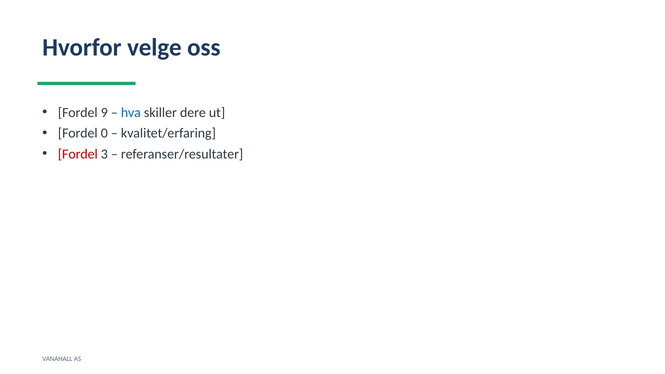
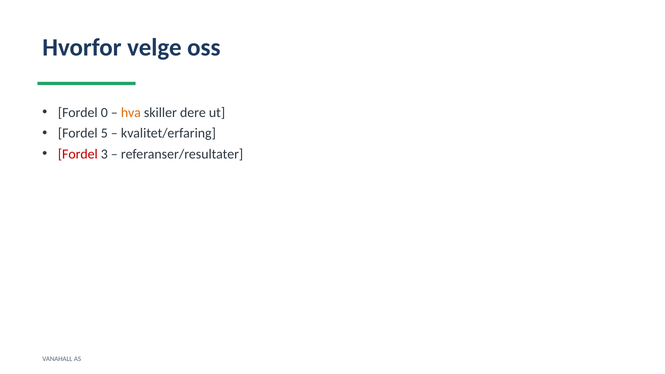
9: 9 -> 0
hva colour: blue -> orange
0: 0 -> 5
